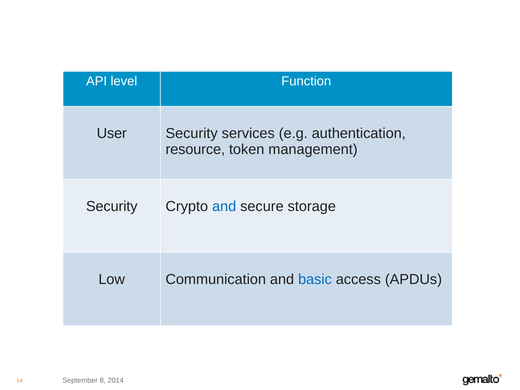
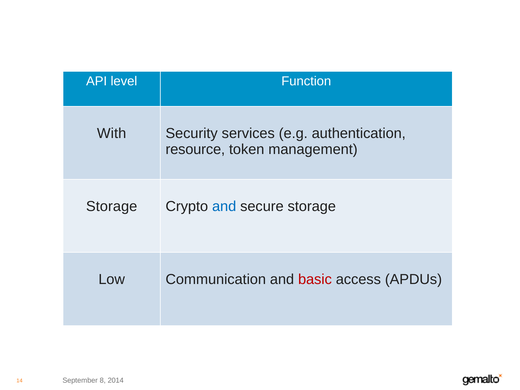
User: User -> With
Security at (112, 206): Security -> Storage
basic colour: blue -> red
